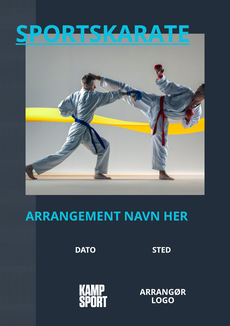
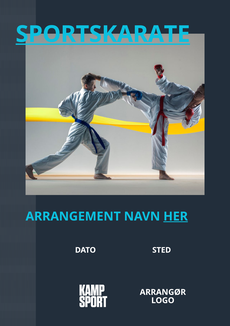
HER underline: none -> present
